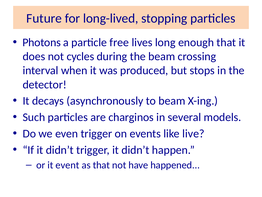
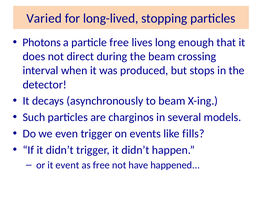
Future: Future -> Varied
cycles: cycles -> direct
live: live -> fills
as that: that -> free
